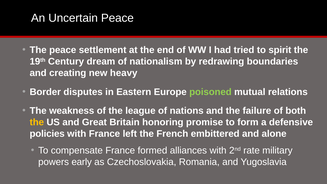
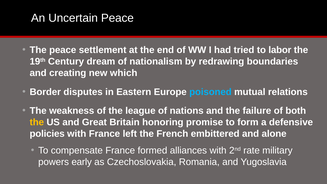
spirit: spirit -> labor
heavy: heavy -> which
poisoned colour: light green -> light blue
